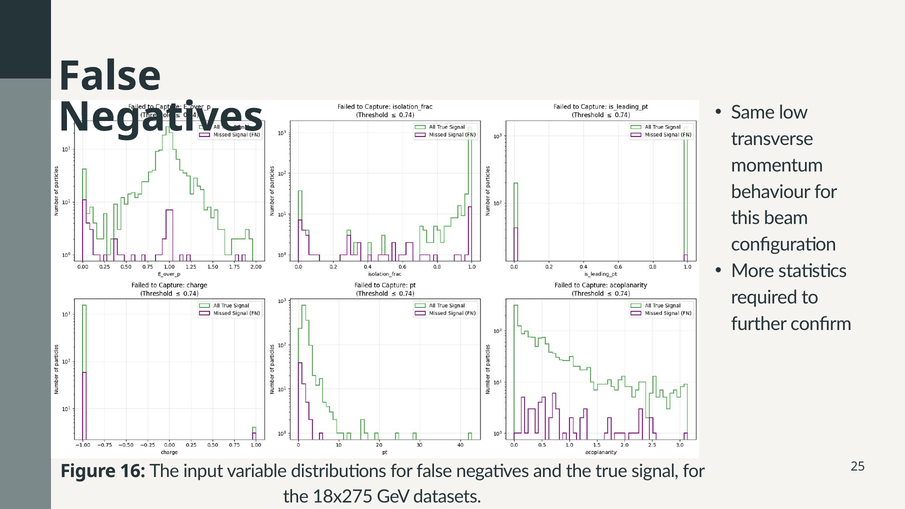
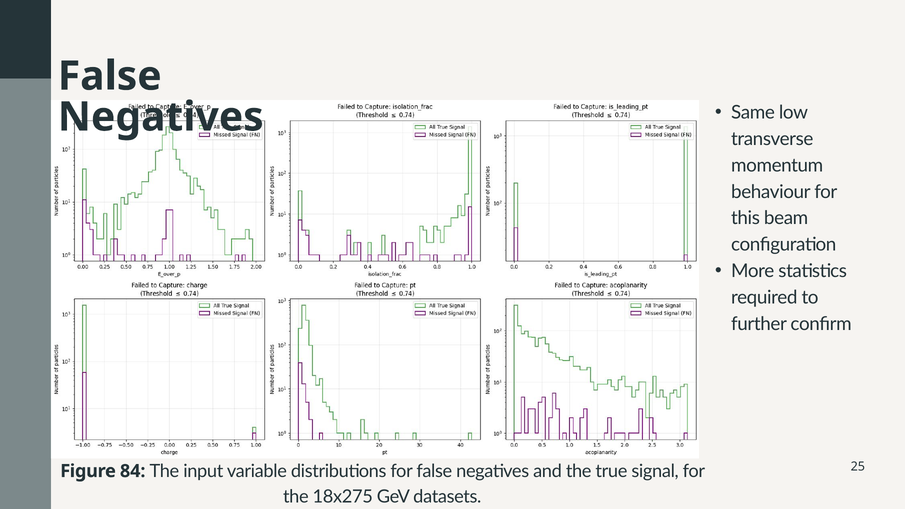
16: 16 -> 84
